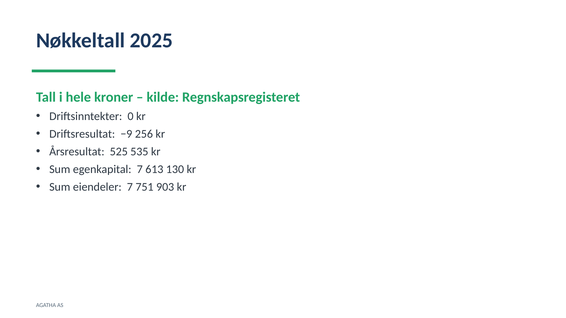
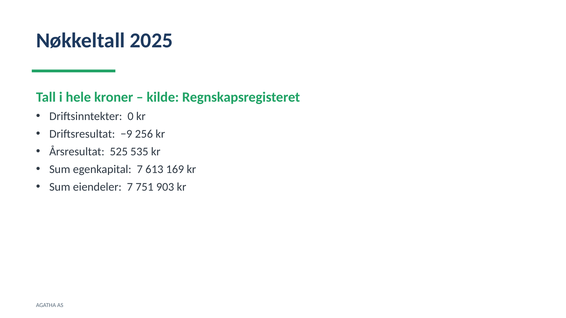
130: 130 -> 169
